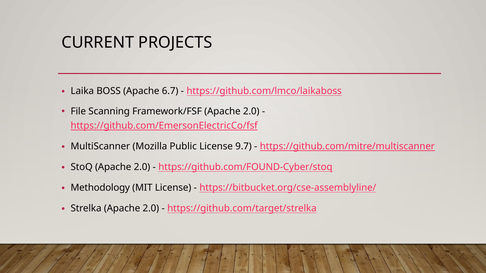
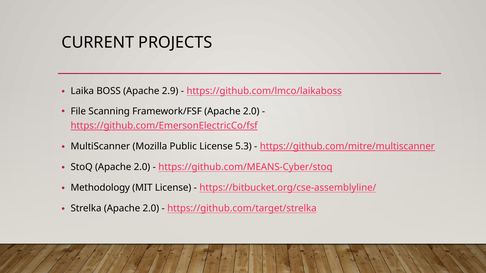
6.7: 6.7 -> 2.9
9.7: 9.7 -> 5.3
https://github.com/FOUND-Cyber/stoq: https://github.com/FOUND-Cyber/stoq -> https://github.com/MEANS-Cyber/stoq
